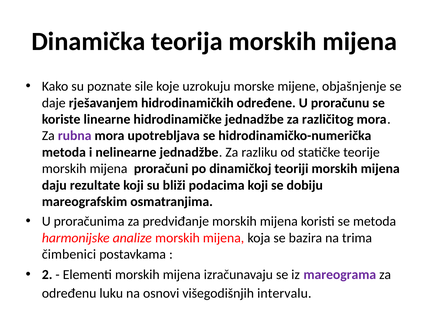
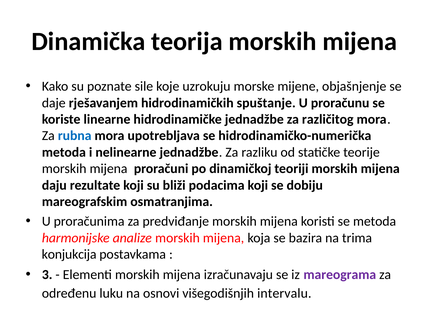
određene: određene -> spuštanje
rubna colour: purple -> blue
čimbenici: čimbenici -> konjukcija
2: 2 -> 3
